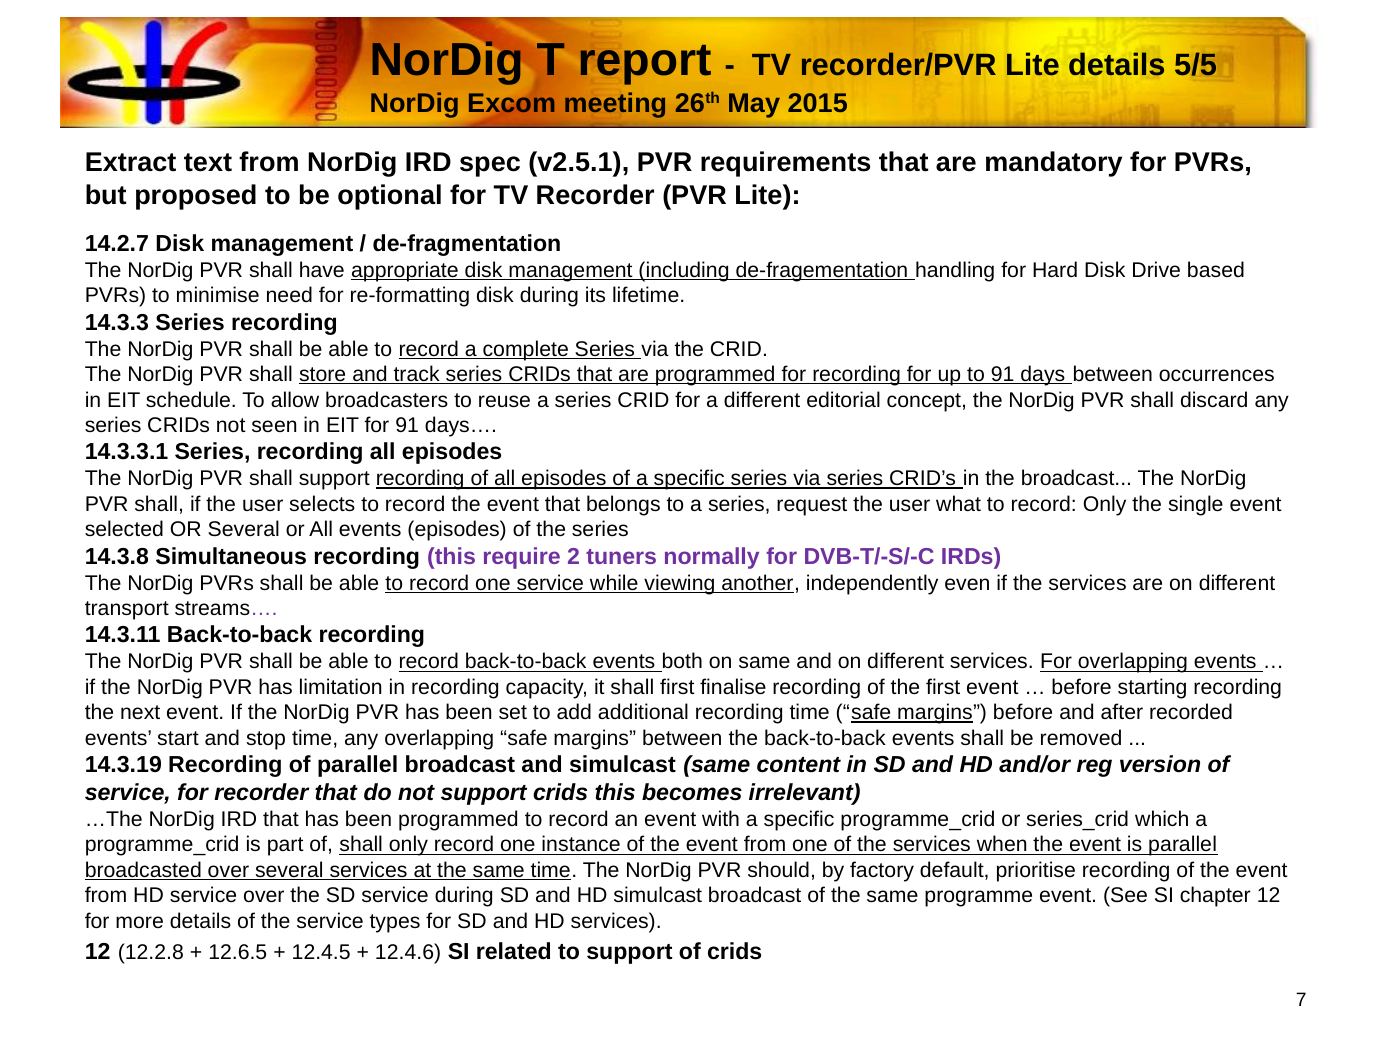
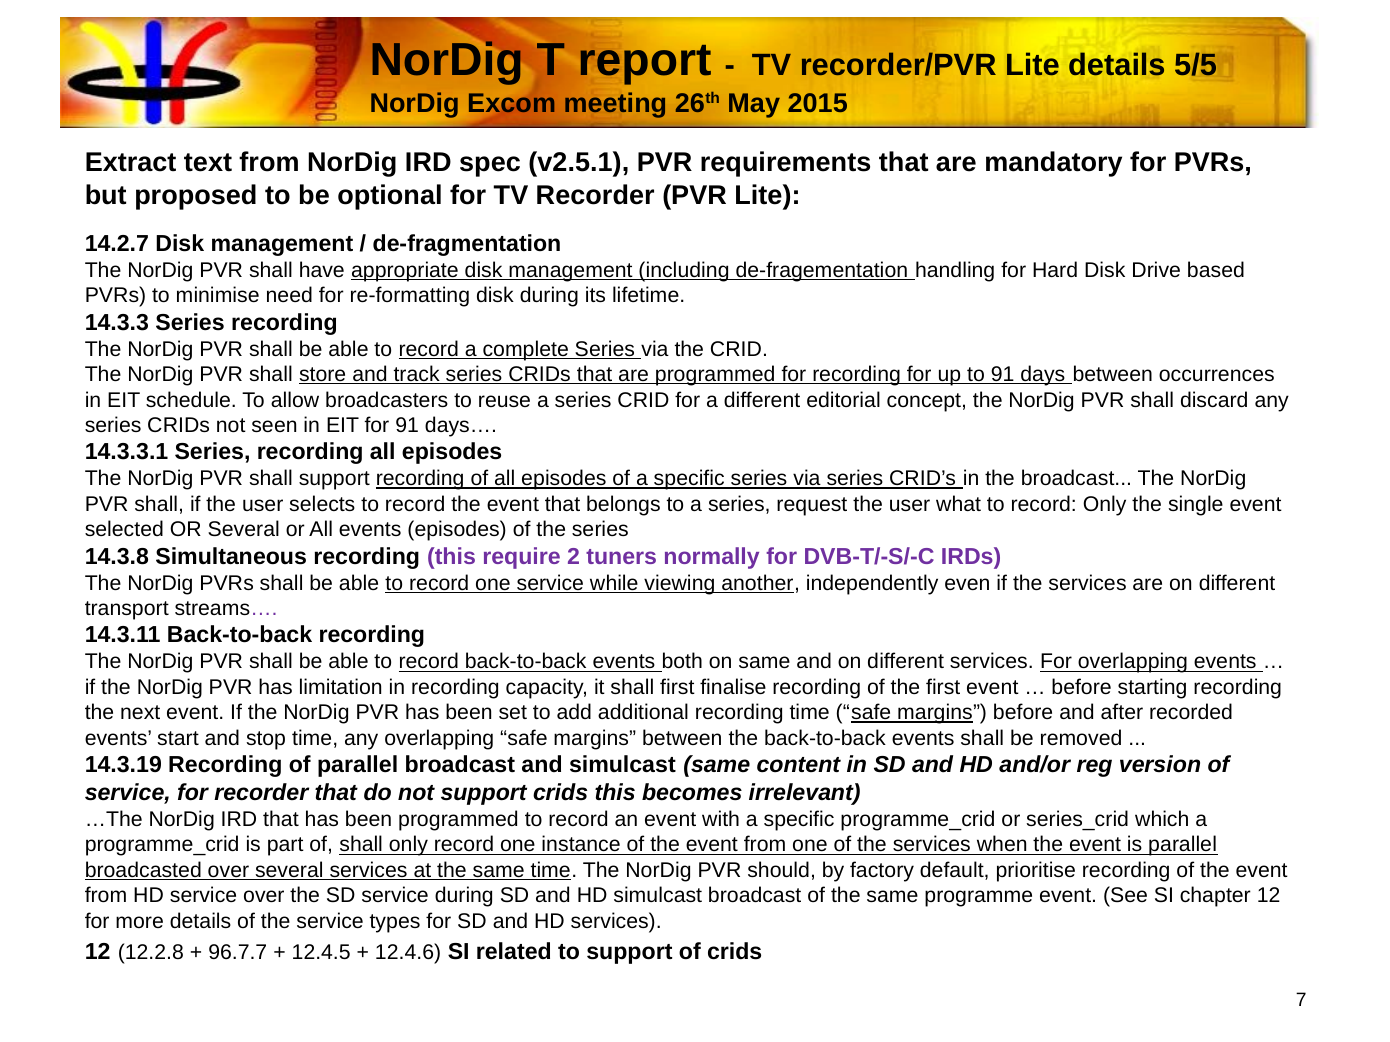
12.6.5: 12.6.5 -> 96.7.7
